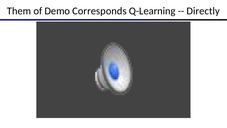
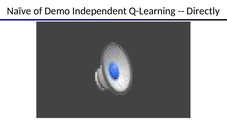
Them: Them -> Naïve
Corresponds: Corresponds -> Independent
